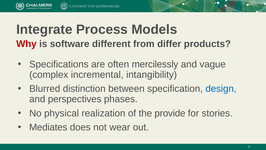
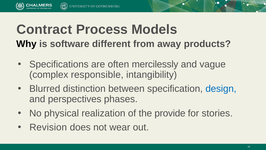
Integrate: Integrate -> Contract
Why colour: red -> black
differ: differ -> away
incremental: incremental -> responsible
Mediates: Mediates -> Revision
